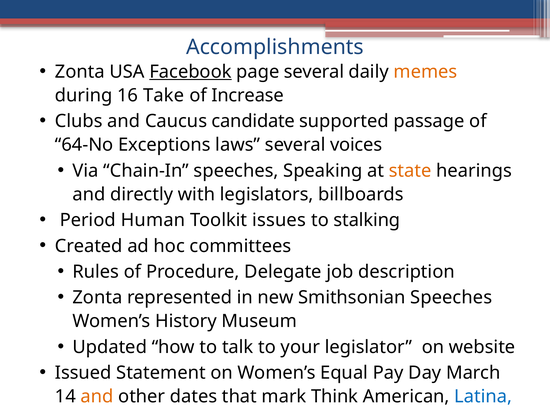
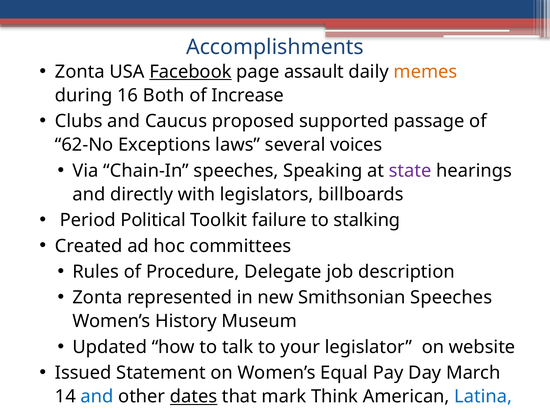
page several: several -> assault
Take: Take -> Both
candidate: candidate -> proposed
64-No: 64-No -> 62-No
state colour: orange -> purple
Human: Human -> Political
issues: issues -> failure
and at (97, 397) colour: orange -> blue
dates underline: none -> present
